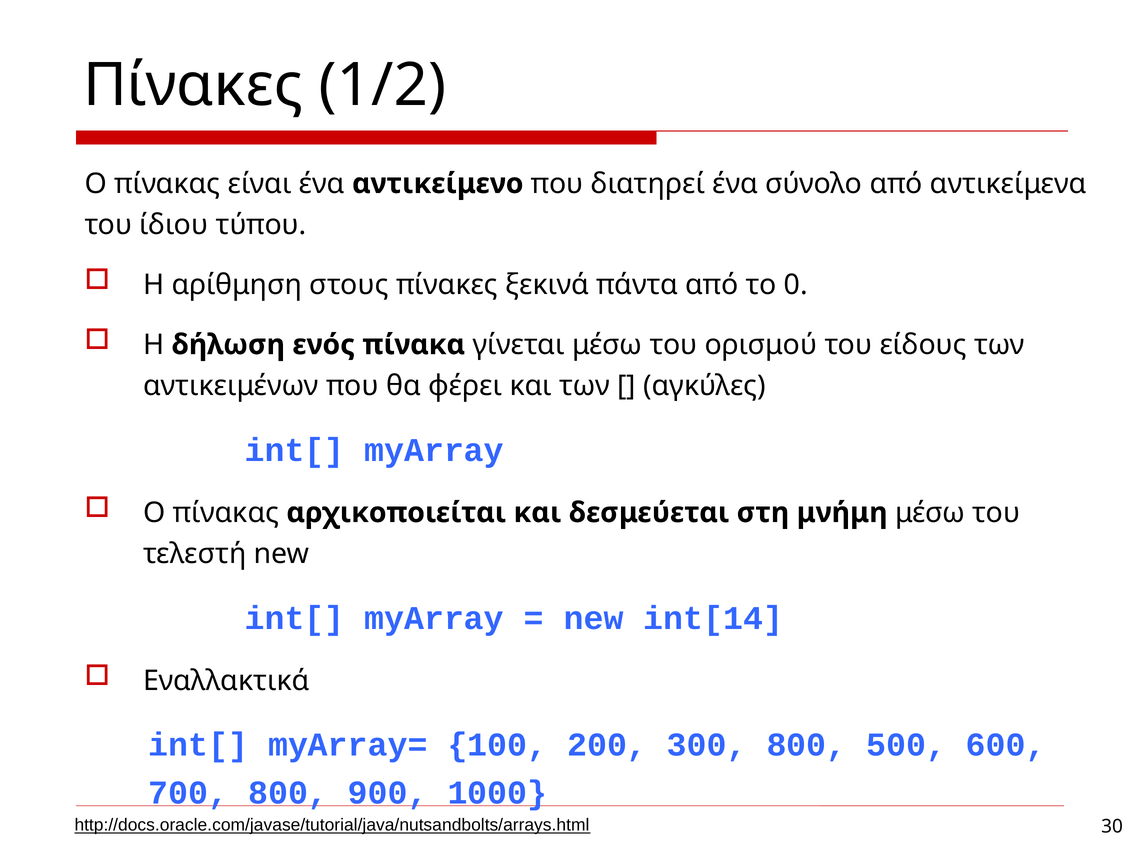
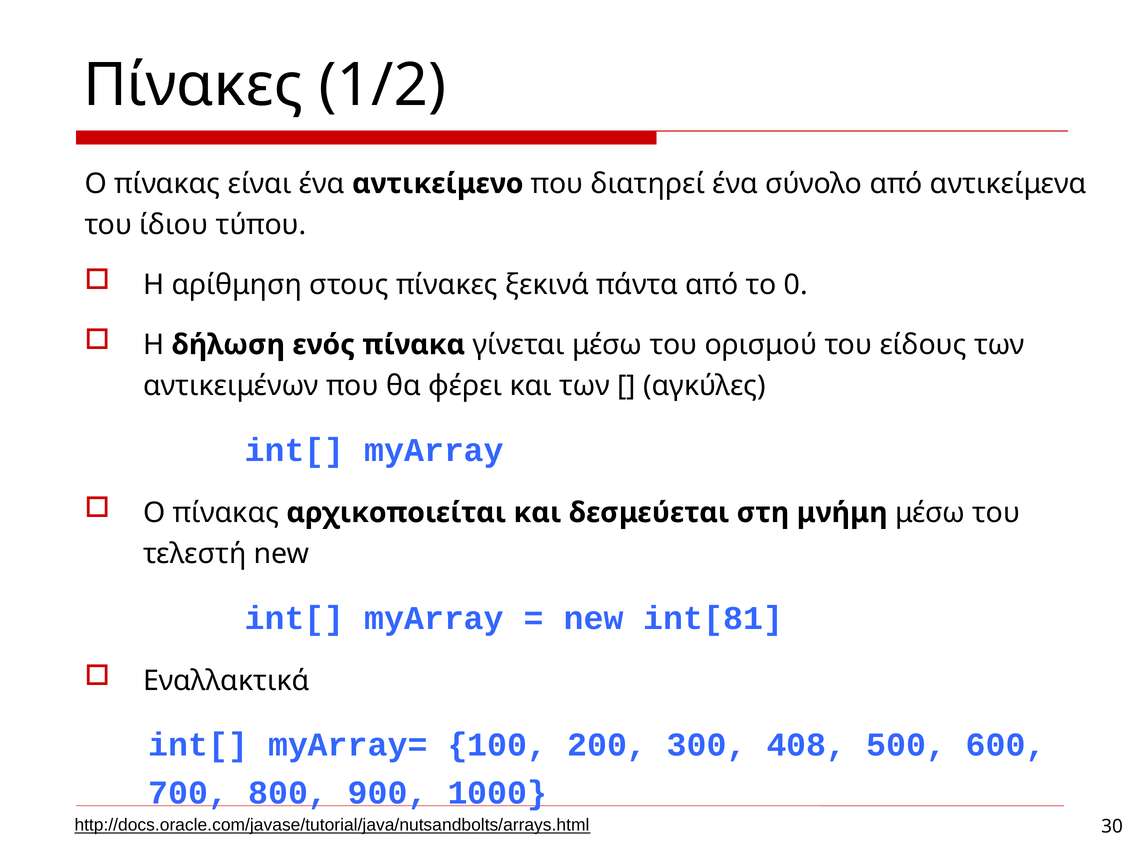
int[14: int[14 -> int[81
300 800: 800 -> 408
